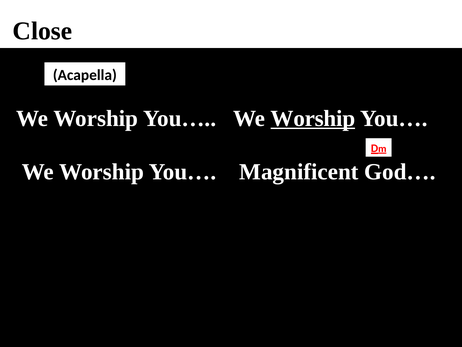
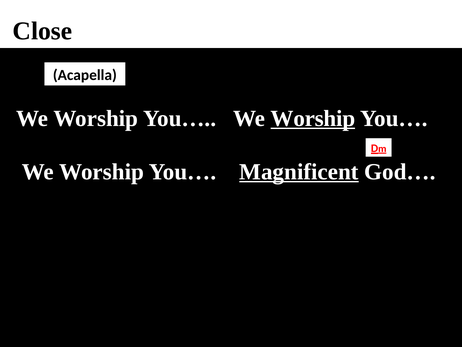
Magnificent underline: none -> present
